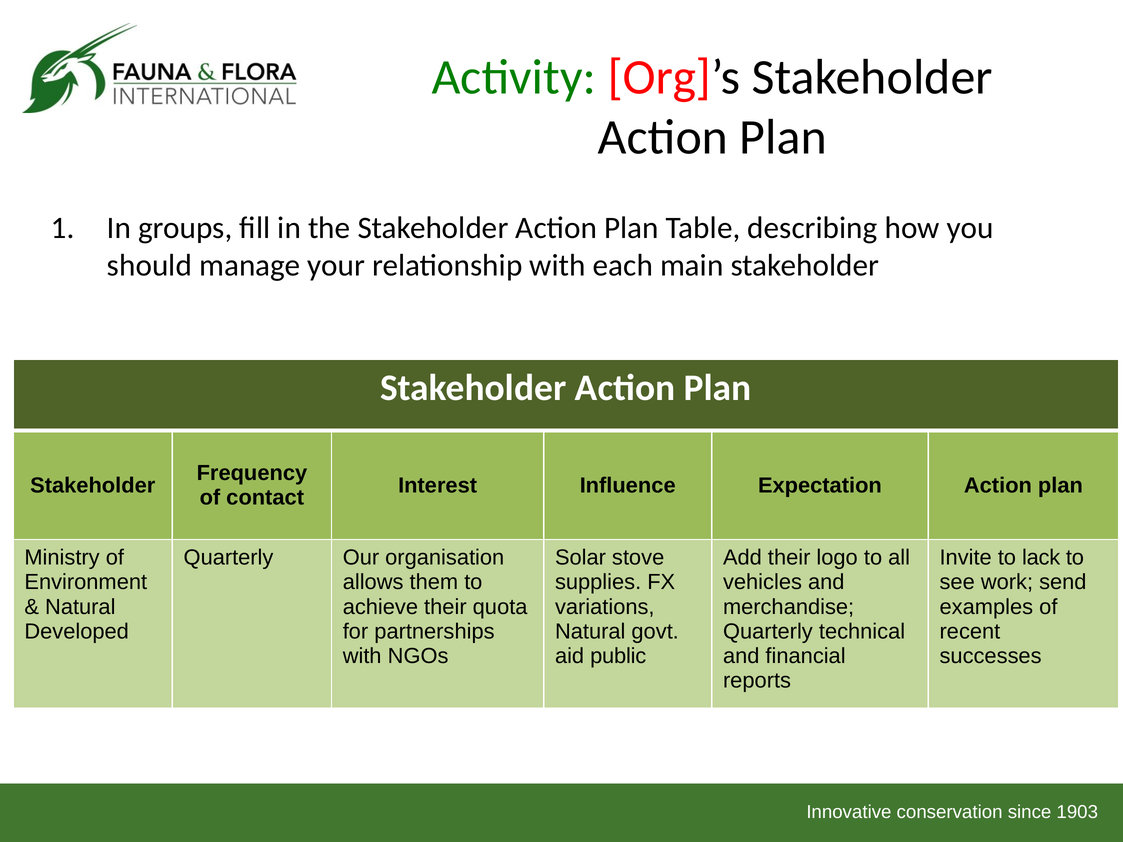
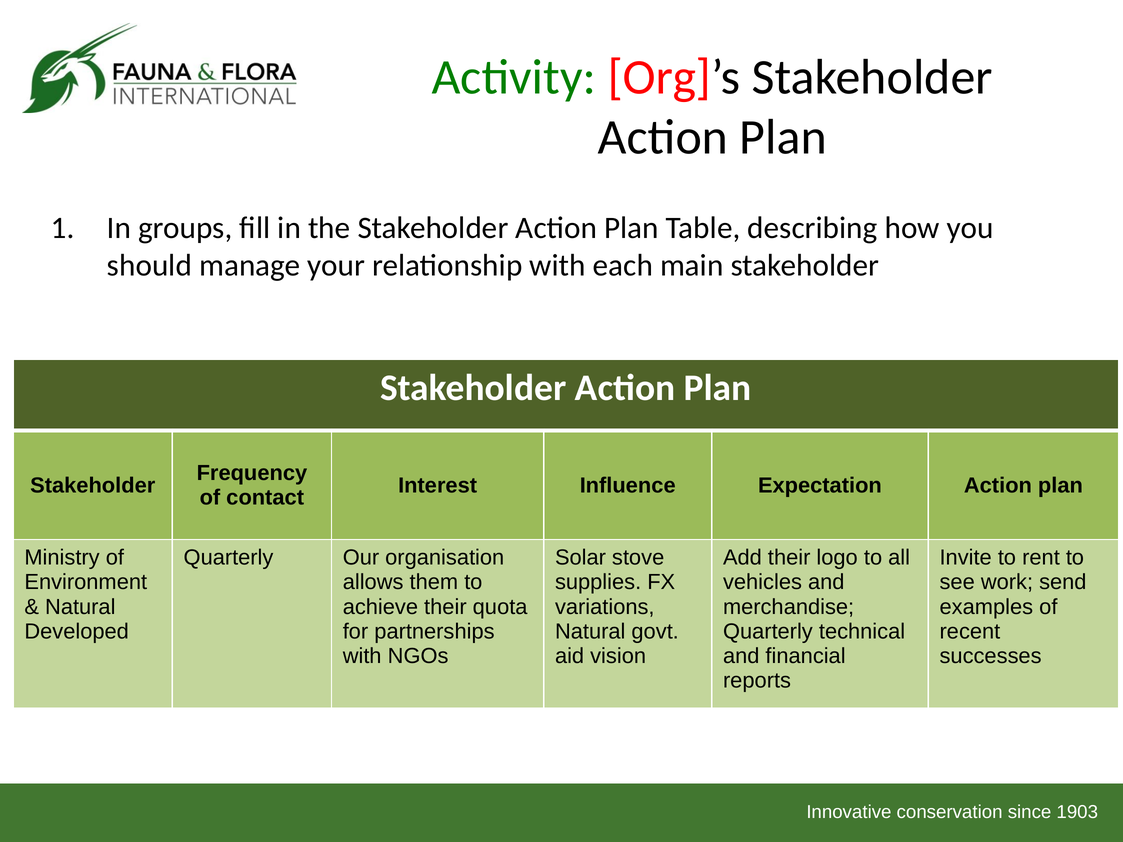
lack: lack -> rent
public: public -> vision
